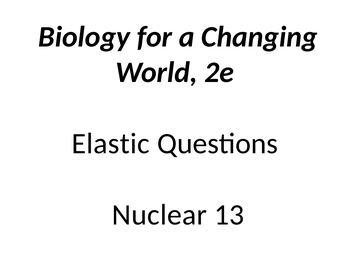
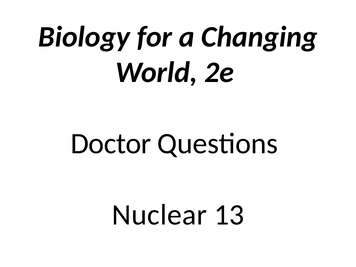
Elastic: Elastic -> Doctor
